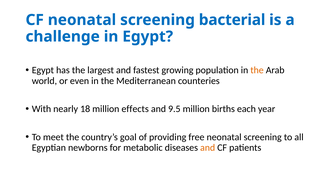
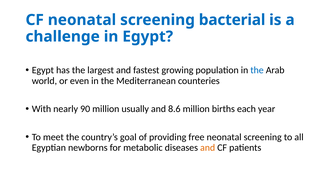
the at (257, 70) colour: orange -> blue
18: 18 -> 90
effects: effects -> usually
9.5: 9.5 -> 8.6
